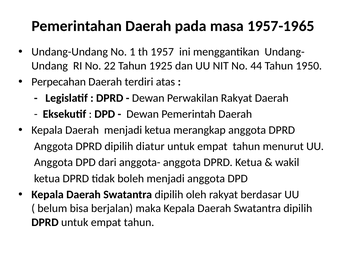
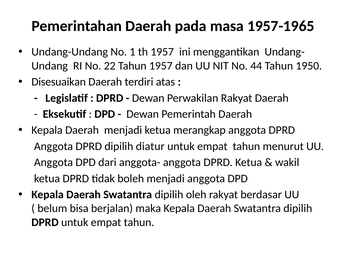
Tahun 1925: 1925 -> 1957
Perpecahan: Perpecahan -> Disesuaikan
